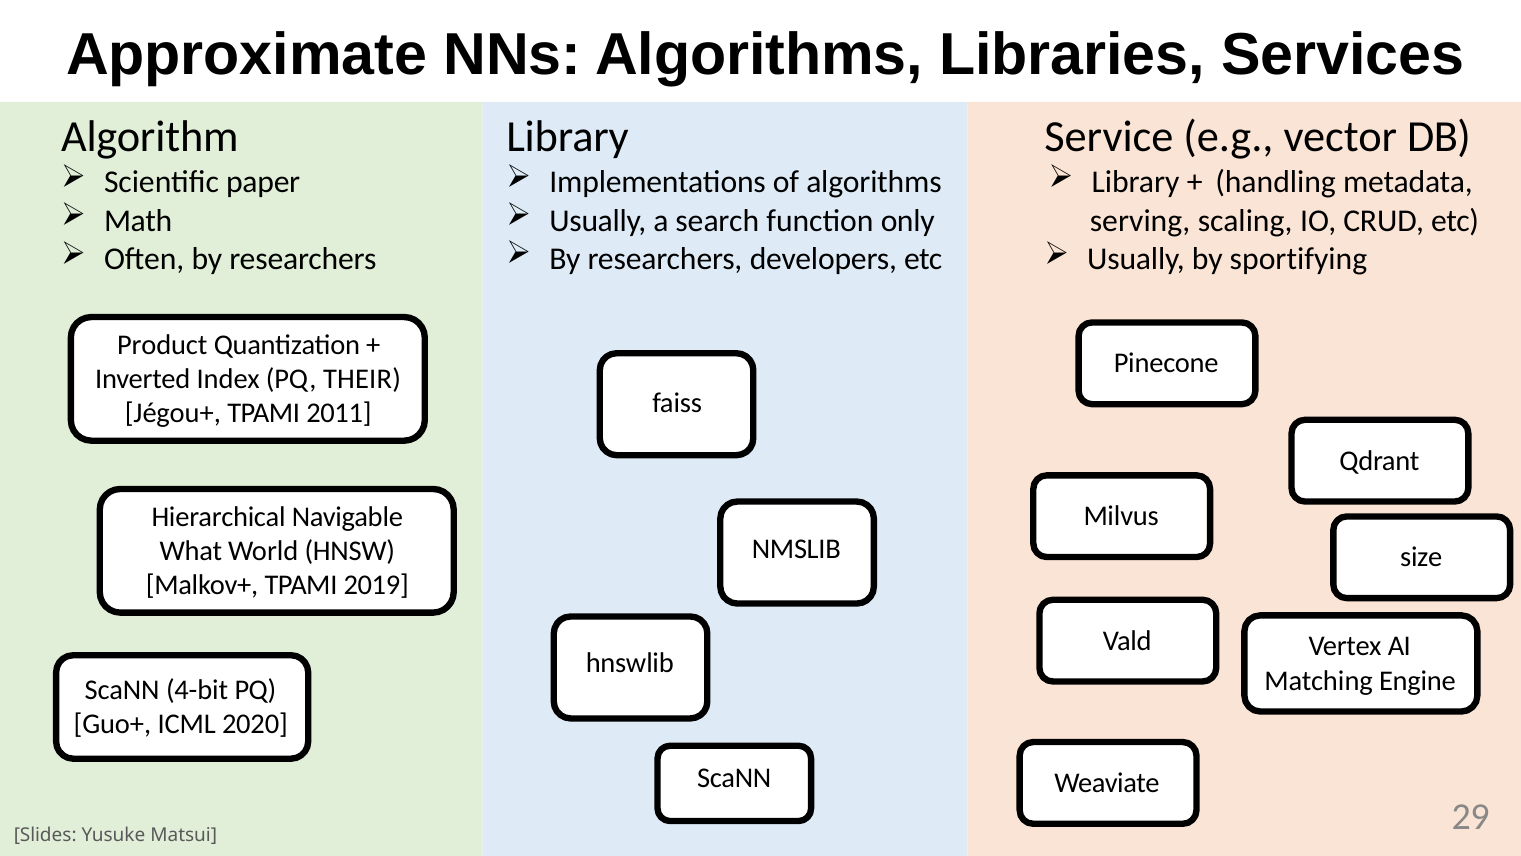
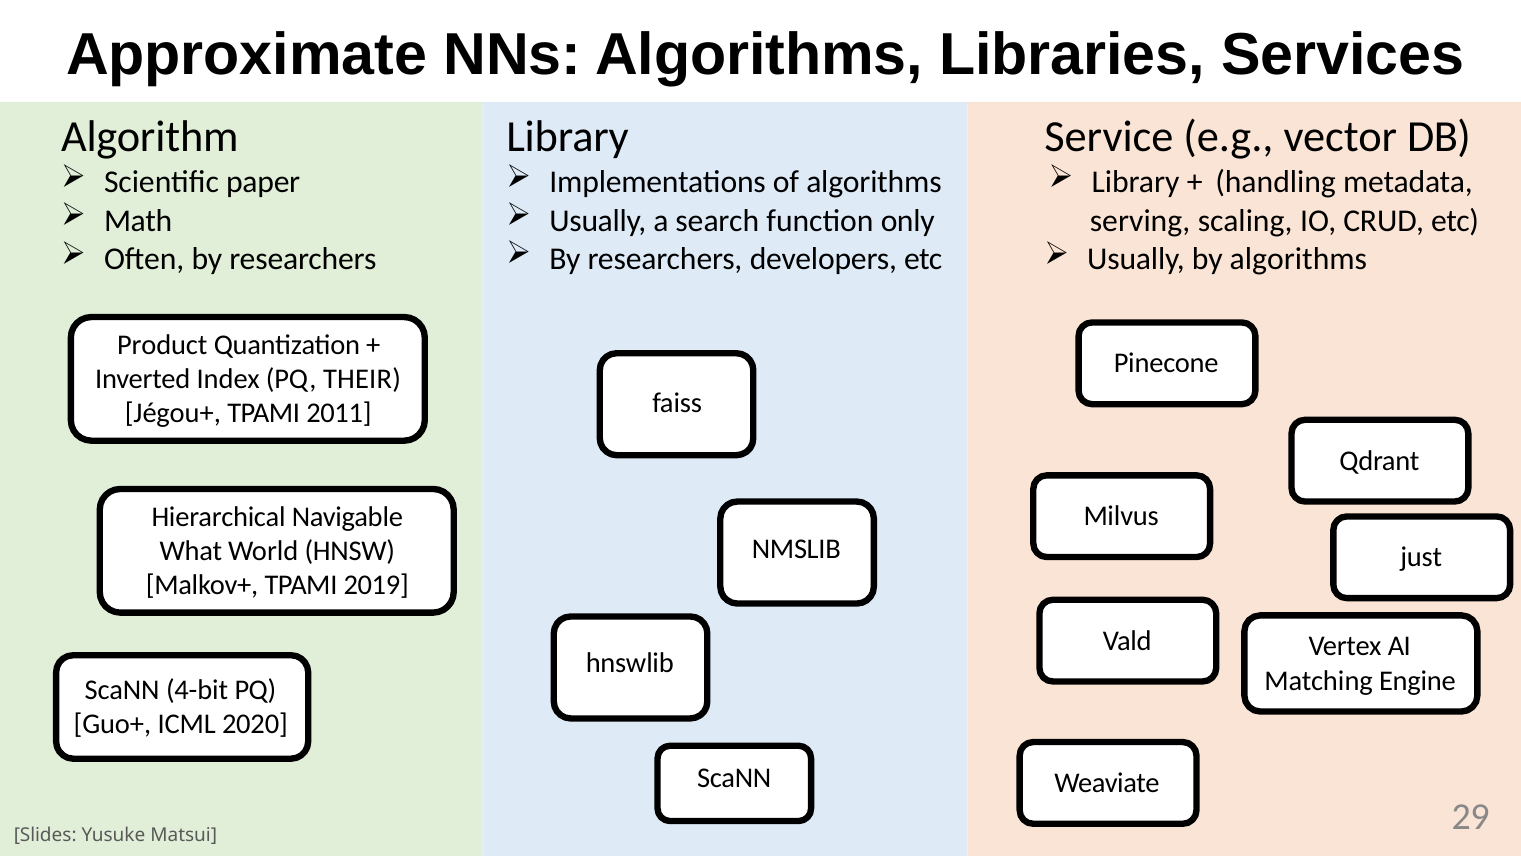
by sportifying: sportifying -> algorithms
size: size -> just
